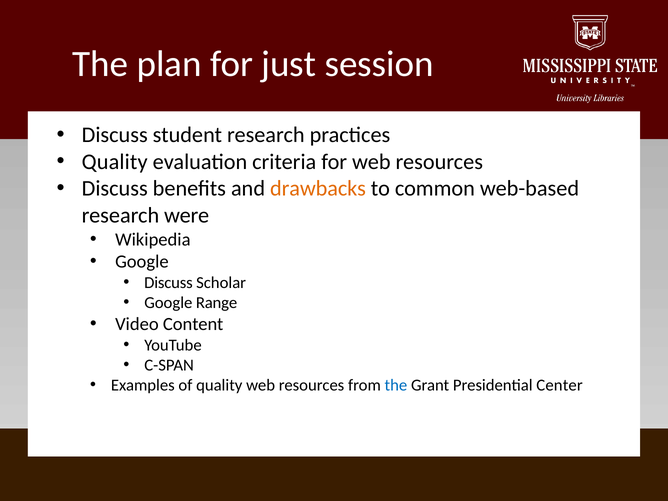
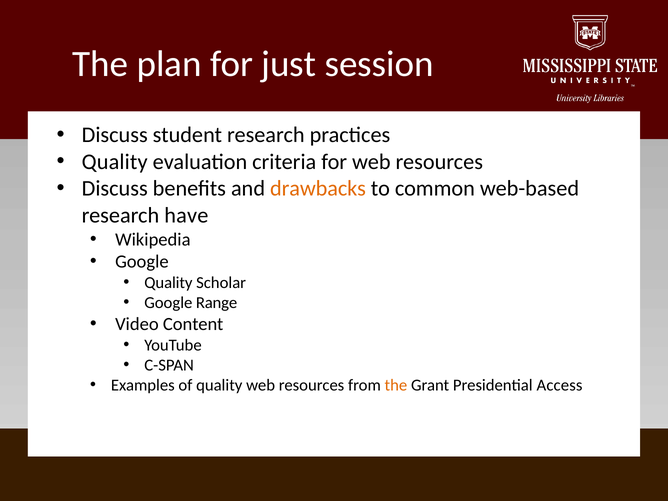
were: were -> have
Discuss at (168, 283): Discuss -> Quality
the at (396, 385) colour: blue -> orange
Center: Center -> Access
